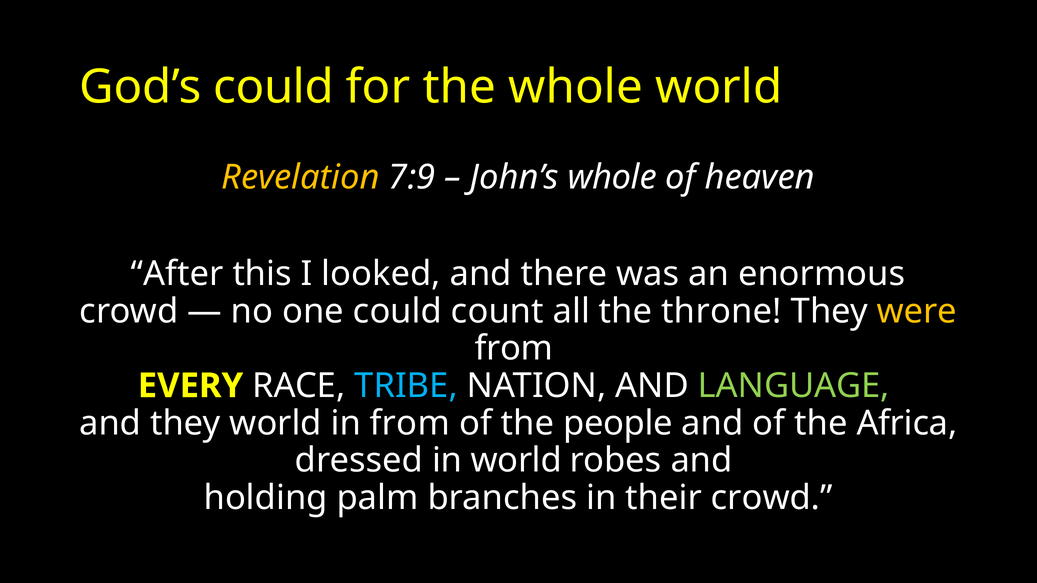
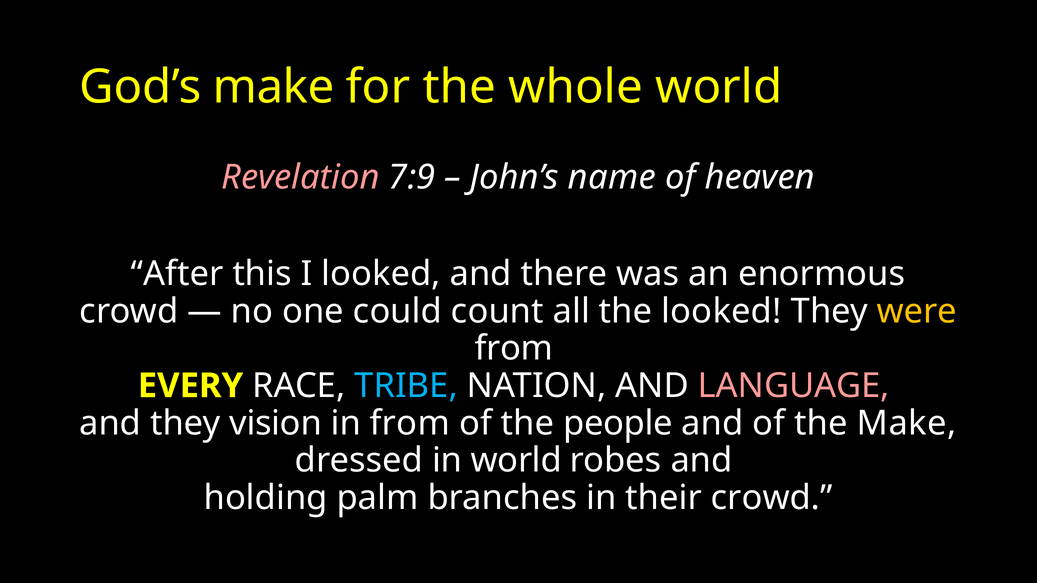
God’s could: could -> make
Revelation colour: yellow -> pink
John’s whole: whole -> name
the throne: throne -> looked
LANGUAGE colour: light green -> pink
they world: world -> vision
the Africa: Africa -> Make
